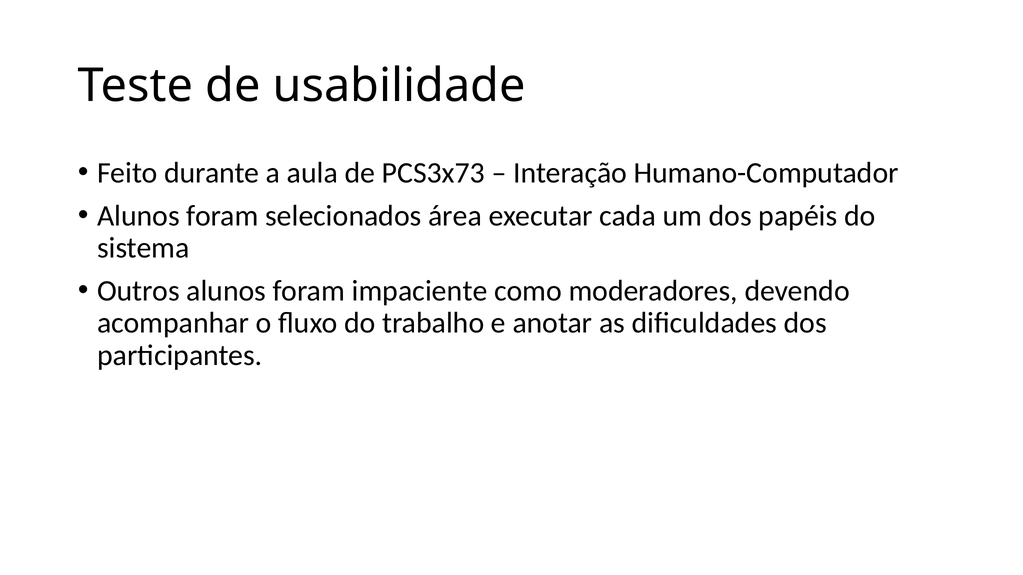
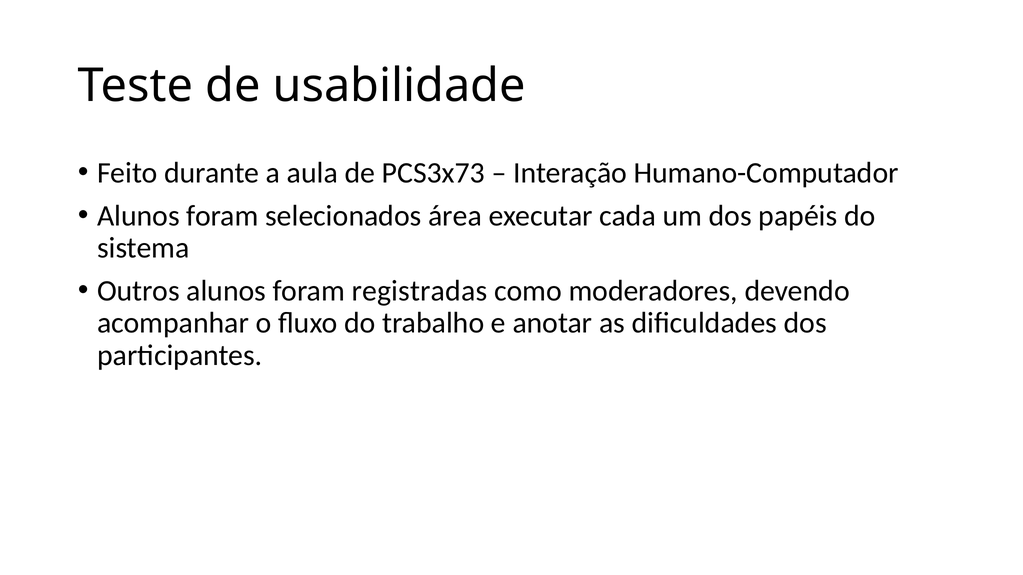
impaciente: impaciente -> registradas
